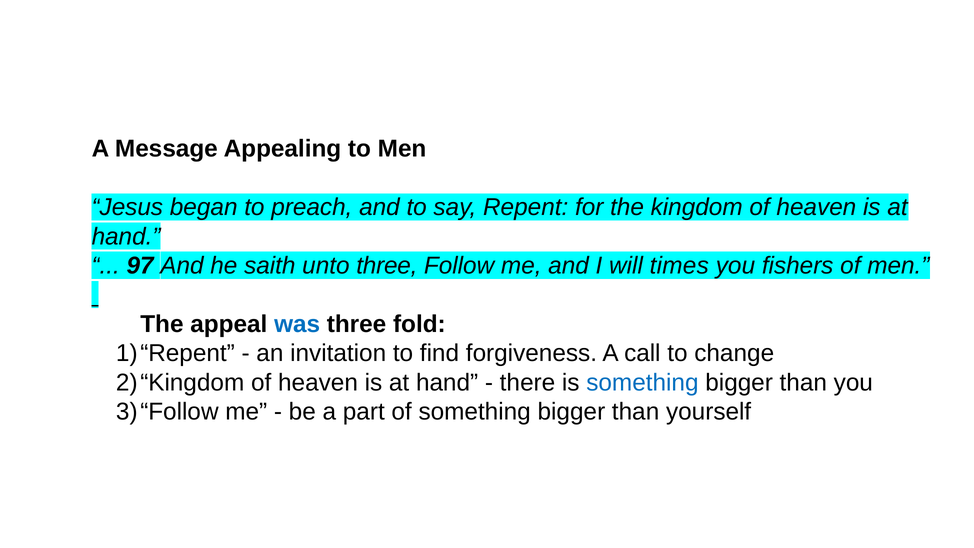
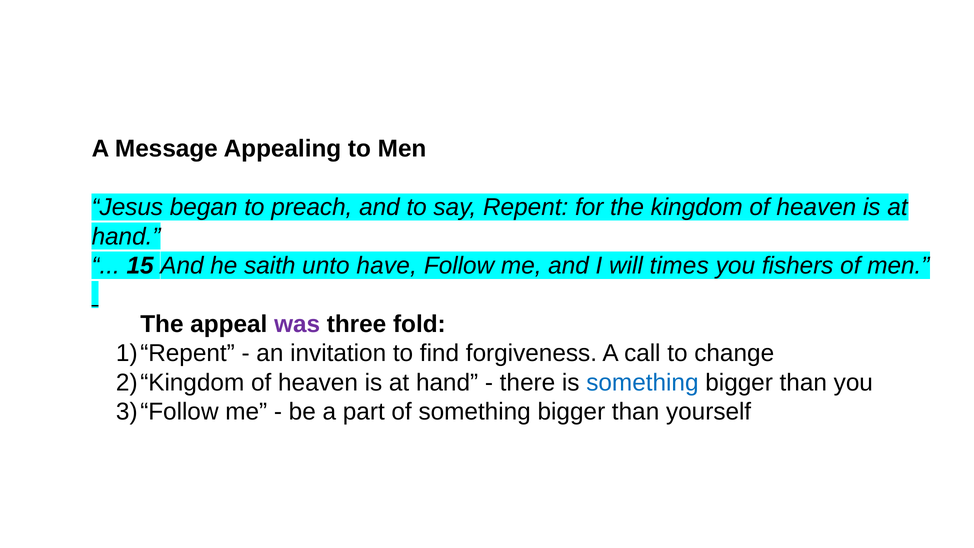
97: 97 -> 15
unto three: three -> have
was colour: blue -> purple
